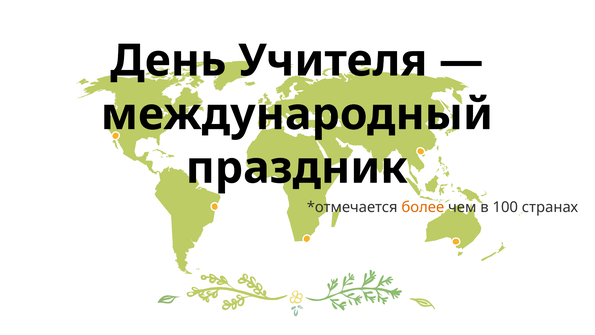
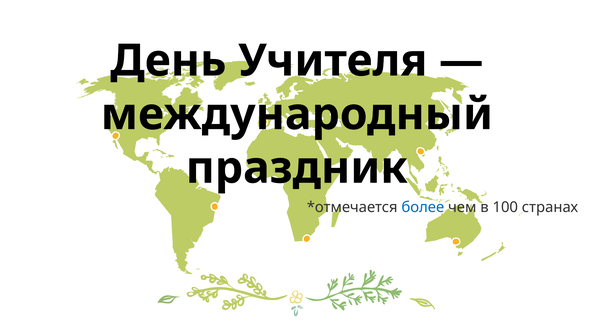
более colour: orange -> blue
